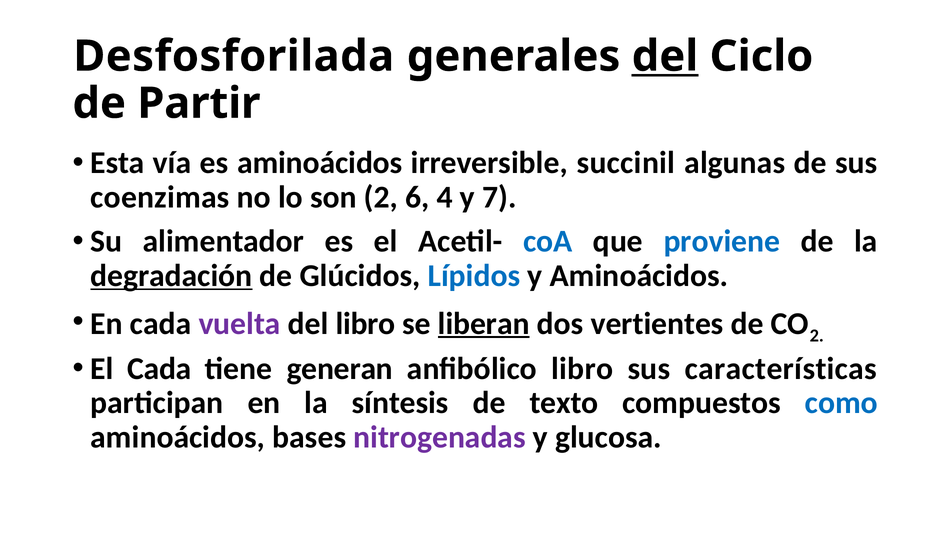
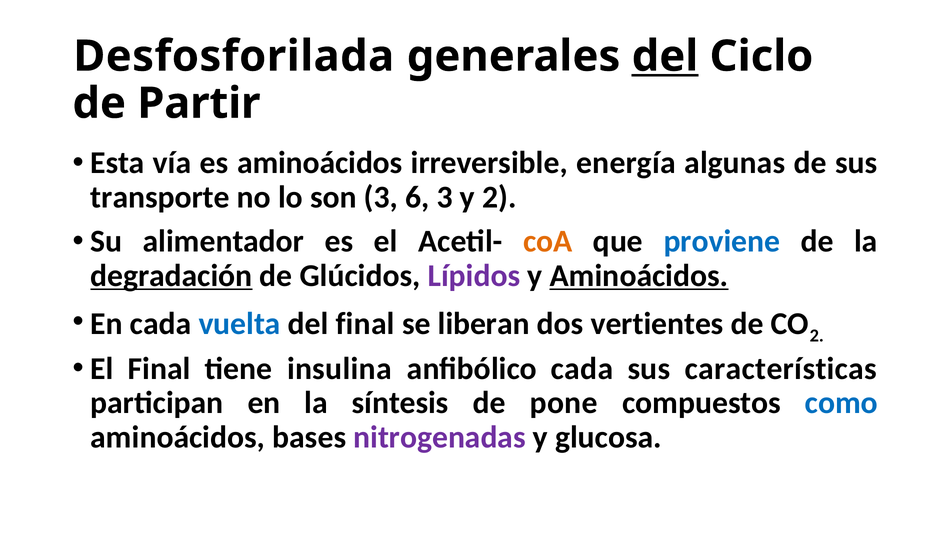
succinil: succinil -> energía
coenzimas: coenzimas -> transporte
son 2: 2 -> 3
6 4: 4 -> 3
y 7: 7 -> 2
coA colour: blue -> orange
Lípidos colour: blue -> purple
Aminoácidos at (639, 276) underline: none -> present
vuelta colour: purple -> blue
del libro: libro -> final
liberan underline: present -> none
El Cada: Cada -> Final
generan: generan -> insulina
anfibólico libro: libro -> cada
texto: texto -> pone
